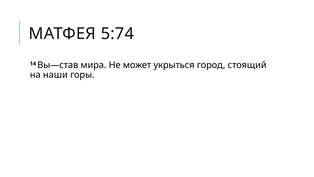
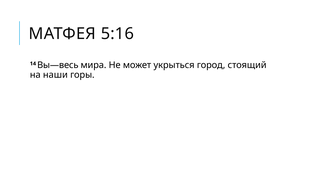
5:74: 5:74 -> 5:16
Вы—став: Вы—став -> Вы—весь
